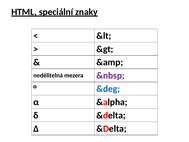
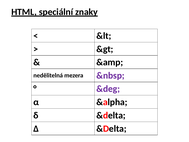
&deg colour: blue -> purple
